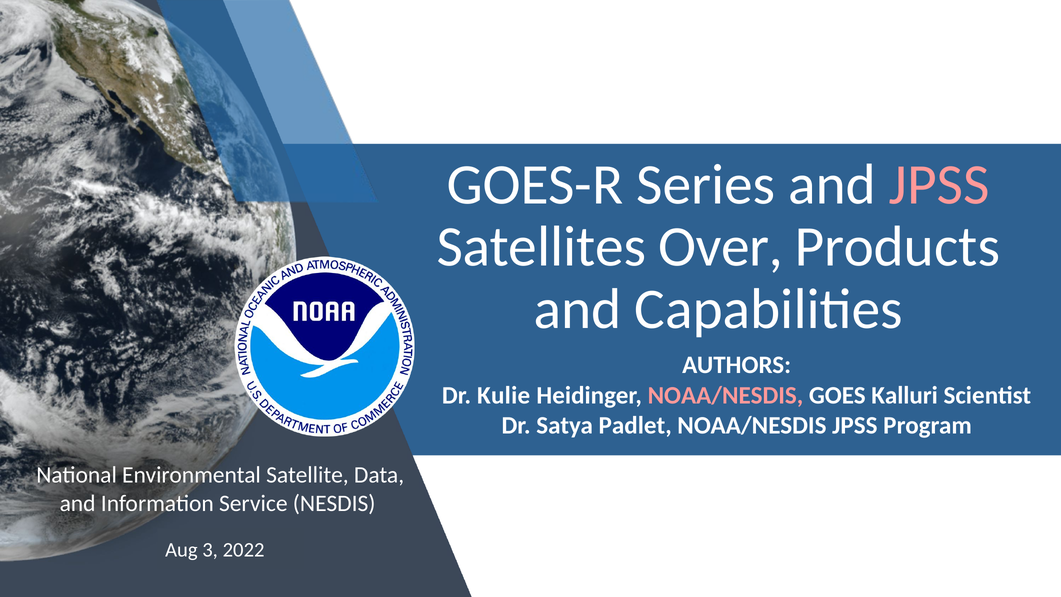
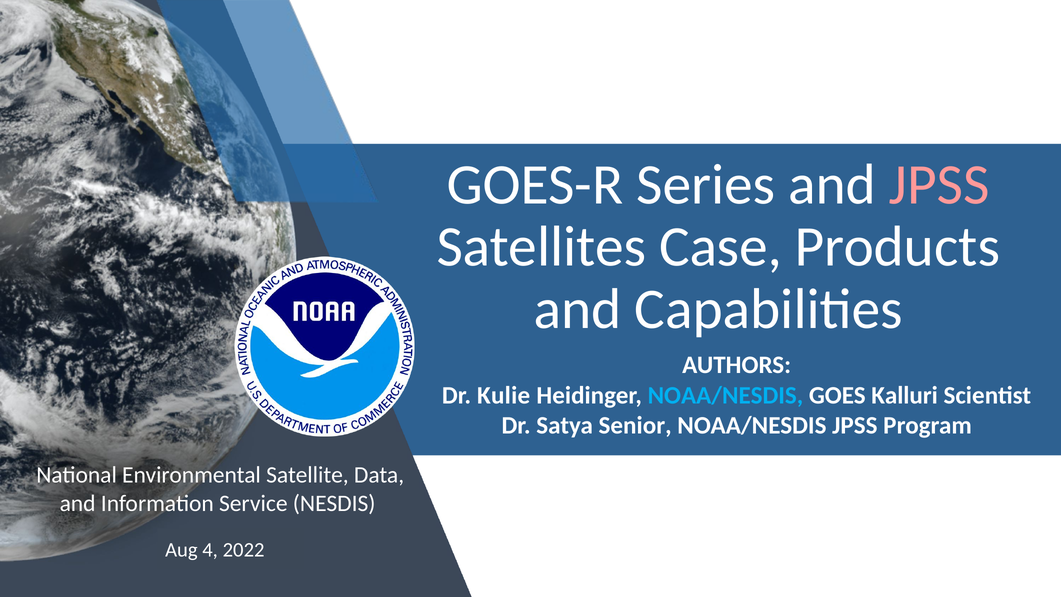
Over: Over -> Case
NOAA/NESDIS at (725, 395) colour: pink -> light blue
Padlet: Padlet -> Senior
3: 3 -> 4
